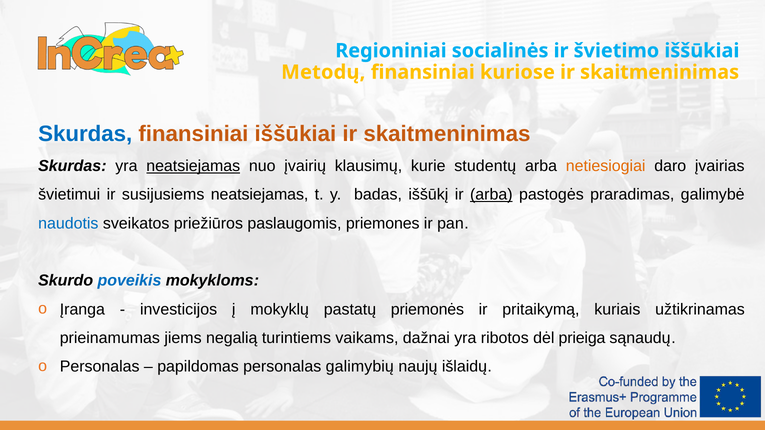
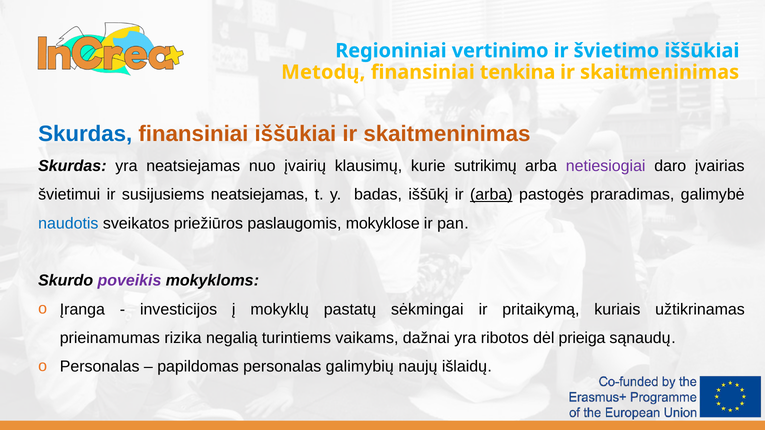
socialinės: socialinės -> vertinimo
kuriose: kuriose -> tenkina
neatsiejamas at (193, 166) underline: present -> none
studentų: studentų -> sutrikimų
netiesiogiai colour: orange -> purple
priemones: priemones -> mokyklose
poveikis colour: blue -> purple
priemonės: priemonės -> sėkmingai
jiems: jiems -> rizika
